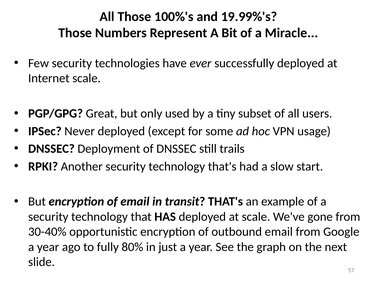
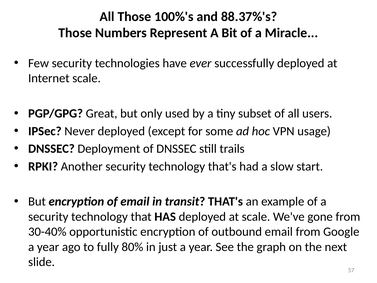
19.99%'s: 19.99%'s -> 88.37%'s
